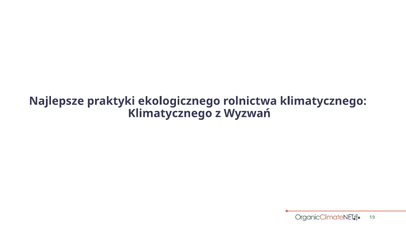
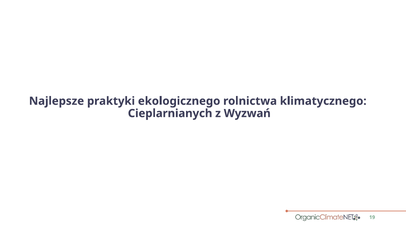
Klimatycznego at (170, 114): Klimatycznego -> Cieplarnianych
